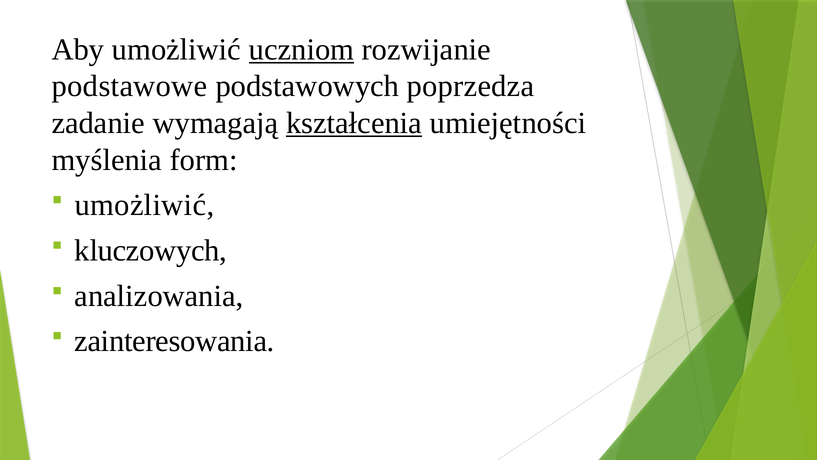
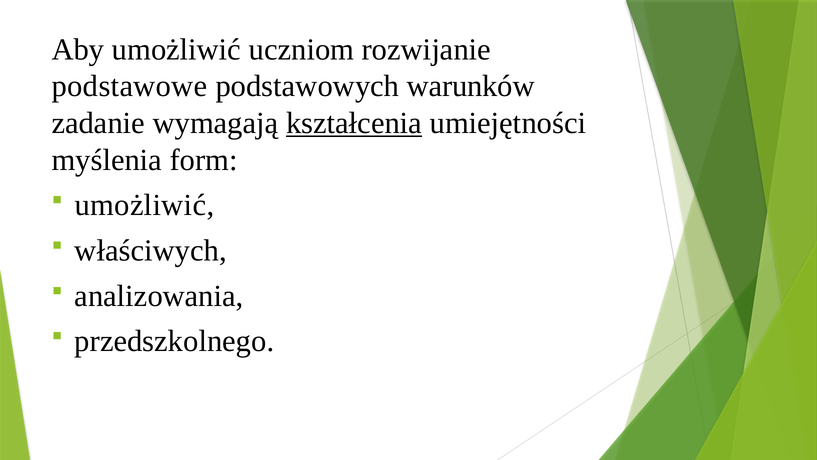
uczniom underline: present -> none
poprzedza: poprzedza -> warunków
kluczowych: kluczowych -> właściwych
zainteresowania: zainteresowania -> przedszkolnego
